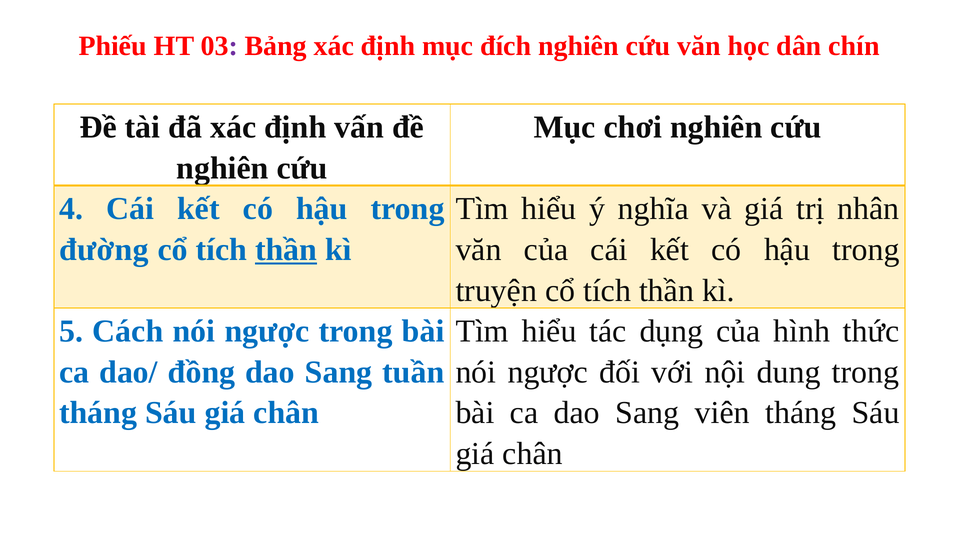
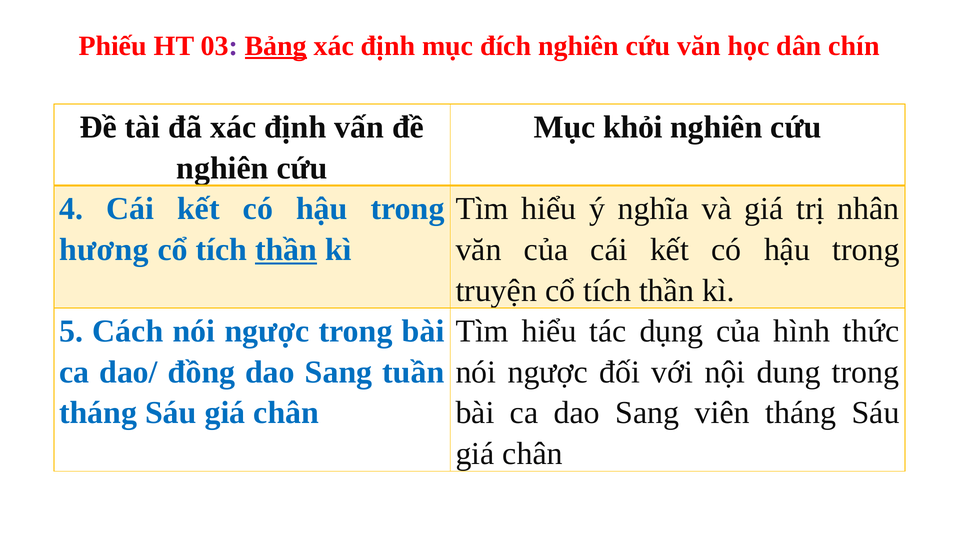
Bảng underline: none -> present
chơi: chơi -> khỏi
đường: đường -> hương
